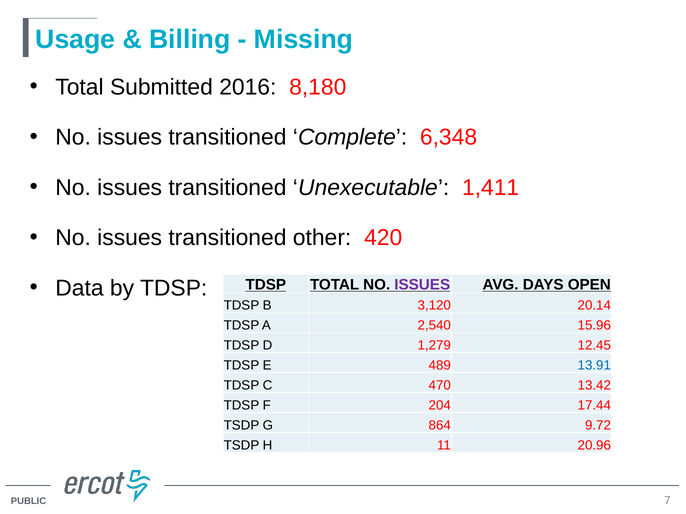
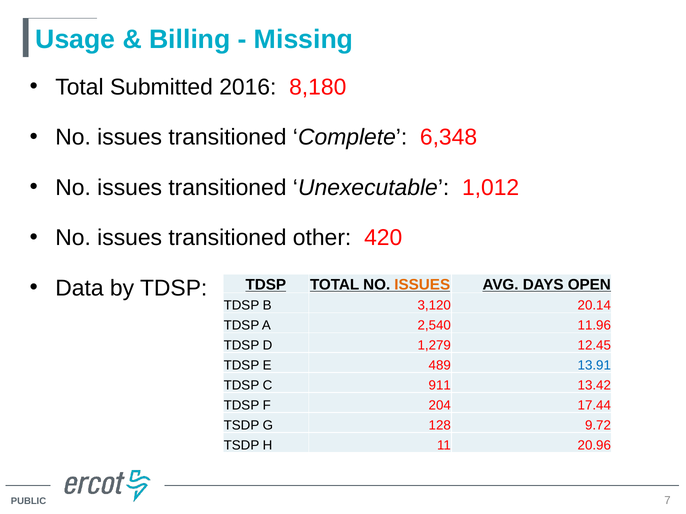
1,411: 1,411 -> 1,012
ISSUES at (422, 285) colour: purple -> orange
15.96: 15.96 -> 11.96
470: 470 -> 911
864: 864 -> 128
